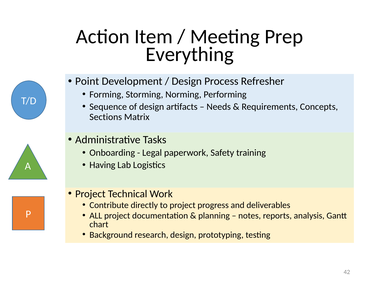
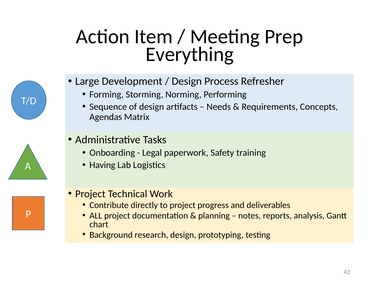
Point: Point -> Large
Sections: Sections -> Agendas
